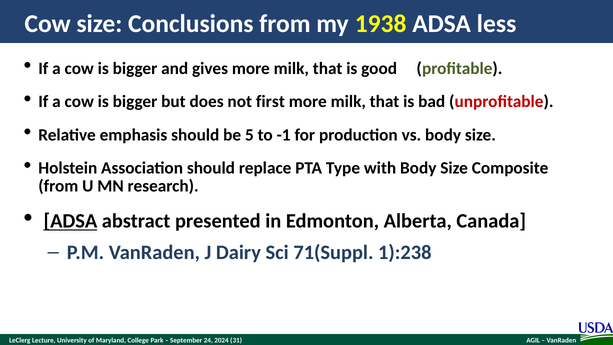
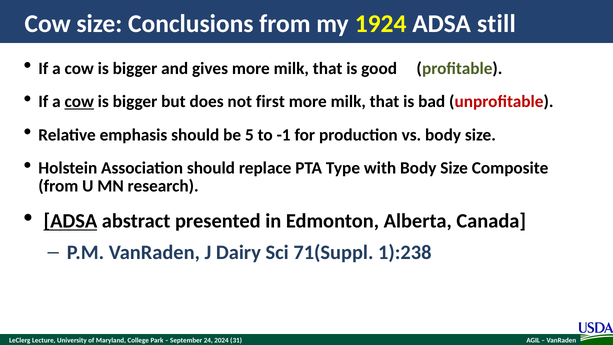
1938: 1938 -> 1924
less: less -> still
cow at (79, 102) underline: none -> present
